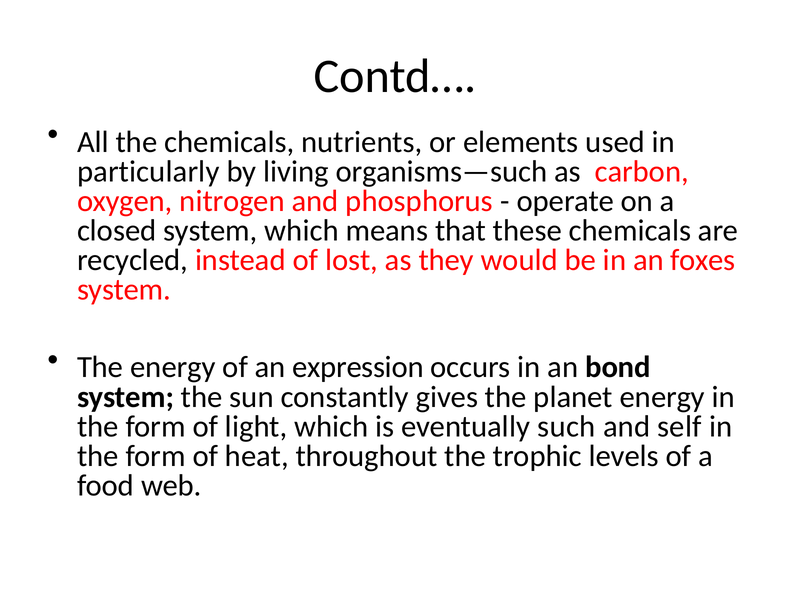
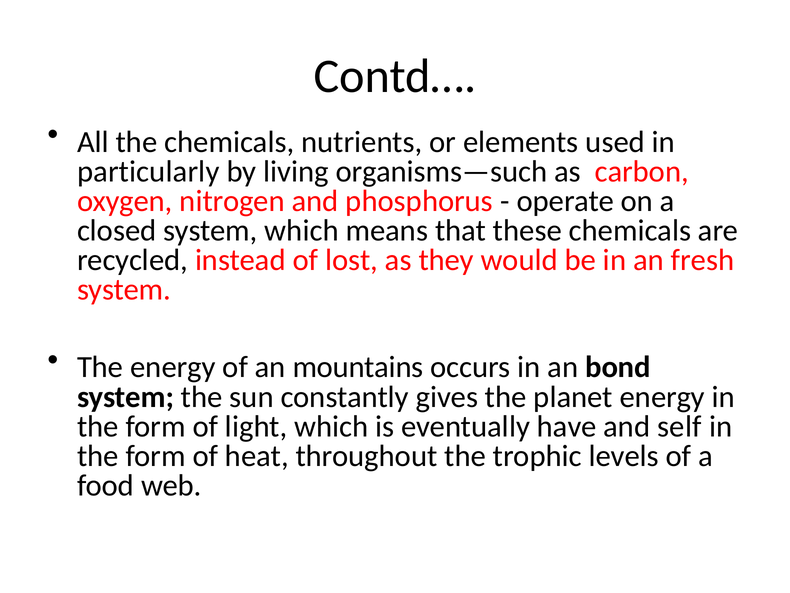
foxes: foxes -> fresh
expression: expression -> mountains
such: such -> have
